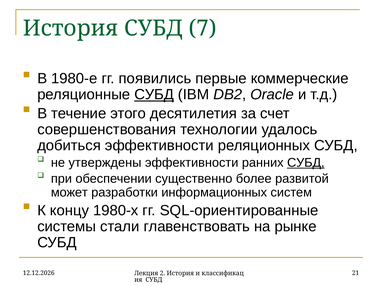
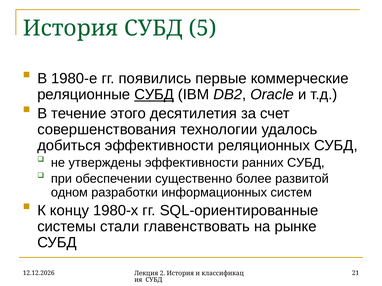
7: 7 -> 5
СУБД at (306, 163) underline: present -> none
может: может -> одном
